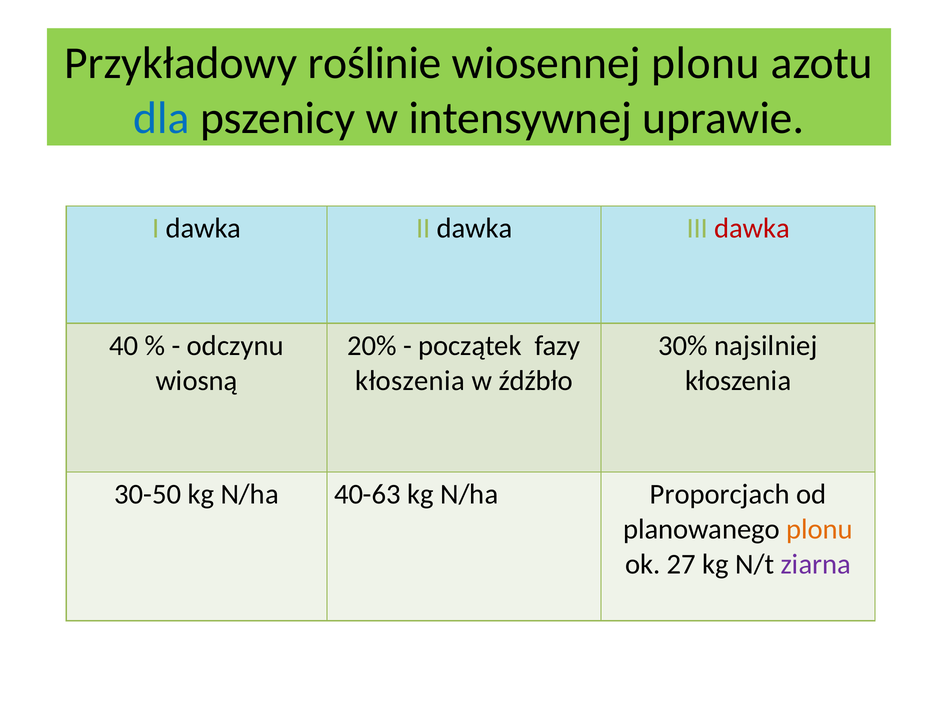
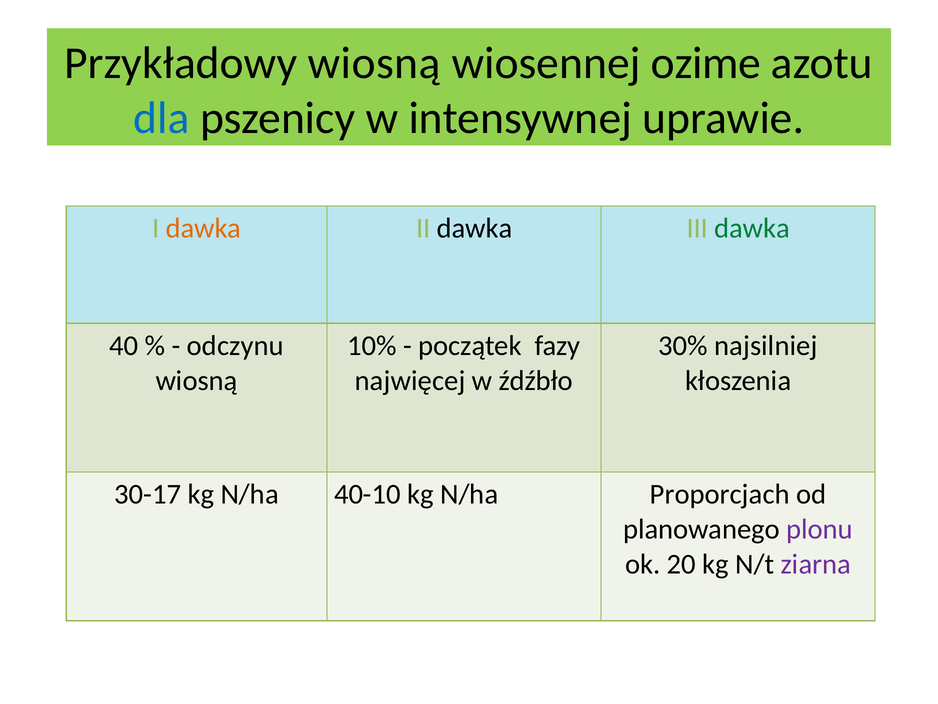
Przykładowy roślinie: roślinie -> wiosną
wiosennej plonu: plonu -> ozime
dawka at (203, 228) colour: black -> orange
dawka at (752, 228) colour: red -> green
20%: 20% -> 10%
kłoszenia at (410, 380): kłoszenia -> najwięcej
30-50: 30-50 -> 30-17
40-63: 40-63 -> 40-10
plonu at (820, 529) colour: orange -> purple
27: 27 -> 20
